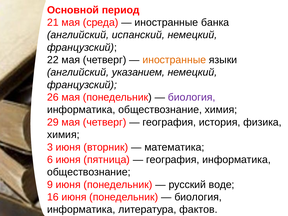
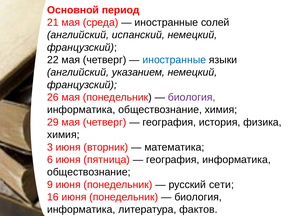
банка: банка -> солей
иностранные at (174, 60) colour: orange -> blue
воде: воде -> сети
